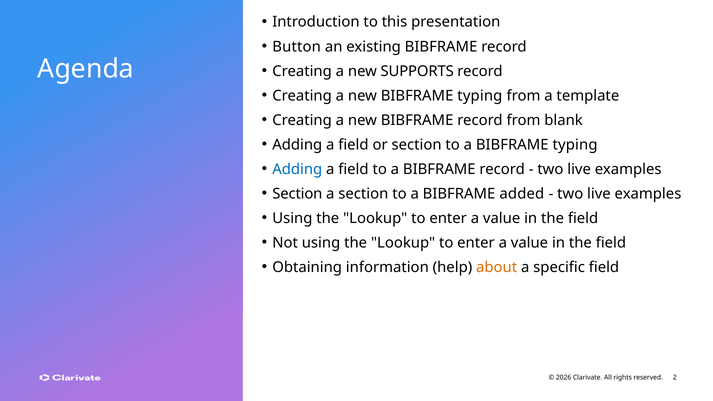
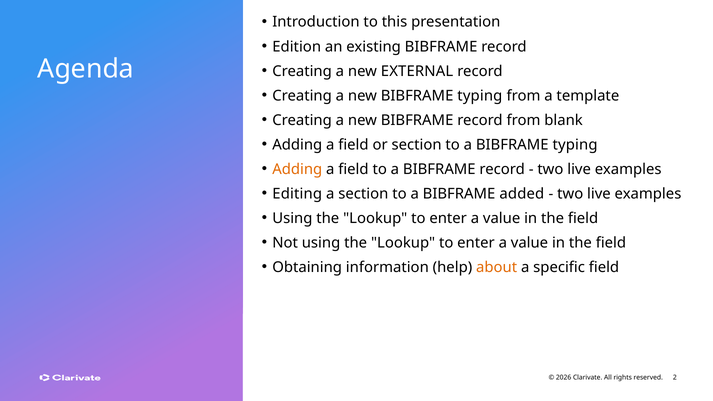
Button: Button -> Edition
SUPPORTS: SUPPORTS -> EXTERNAL
Adding at (297, 169) colour: blue -> orange
Section at (297, 194): Section -> Editing
